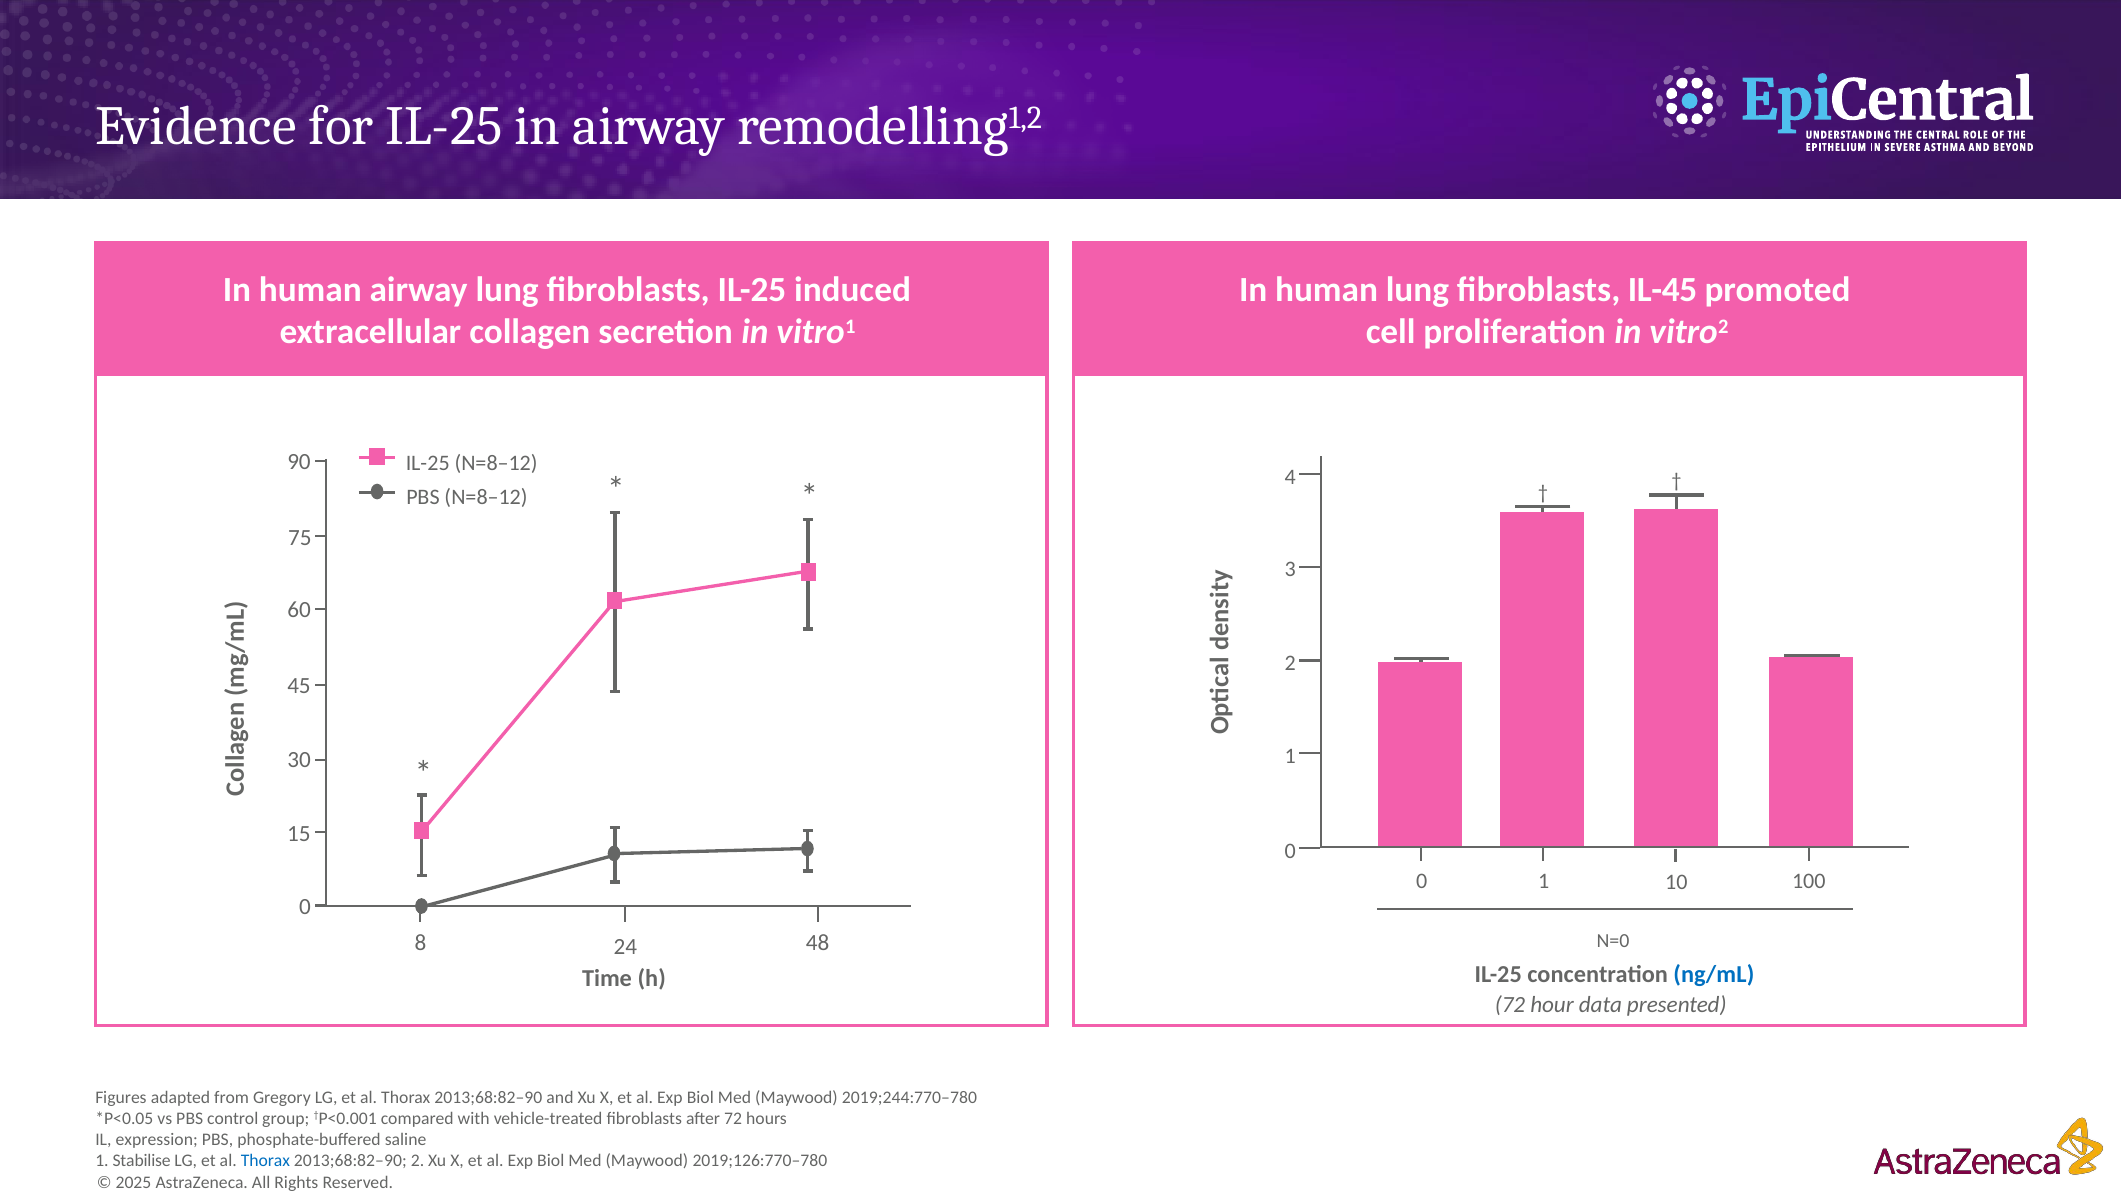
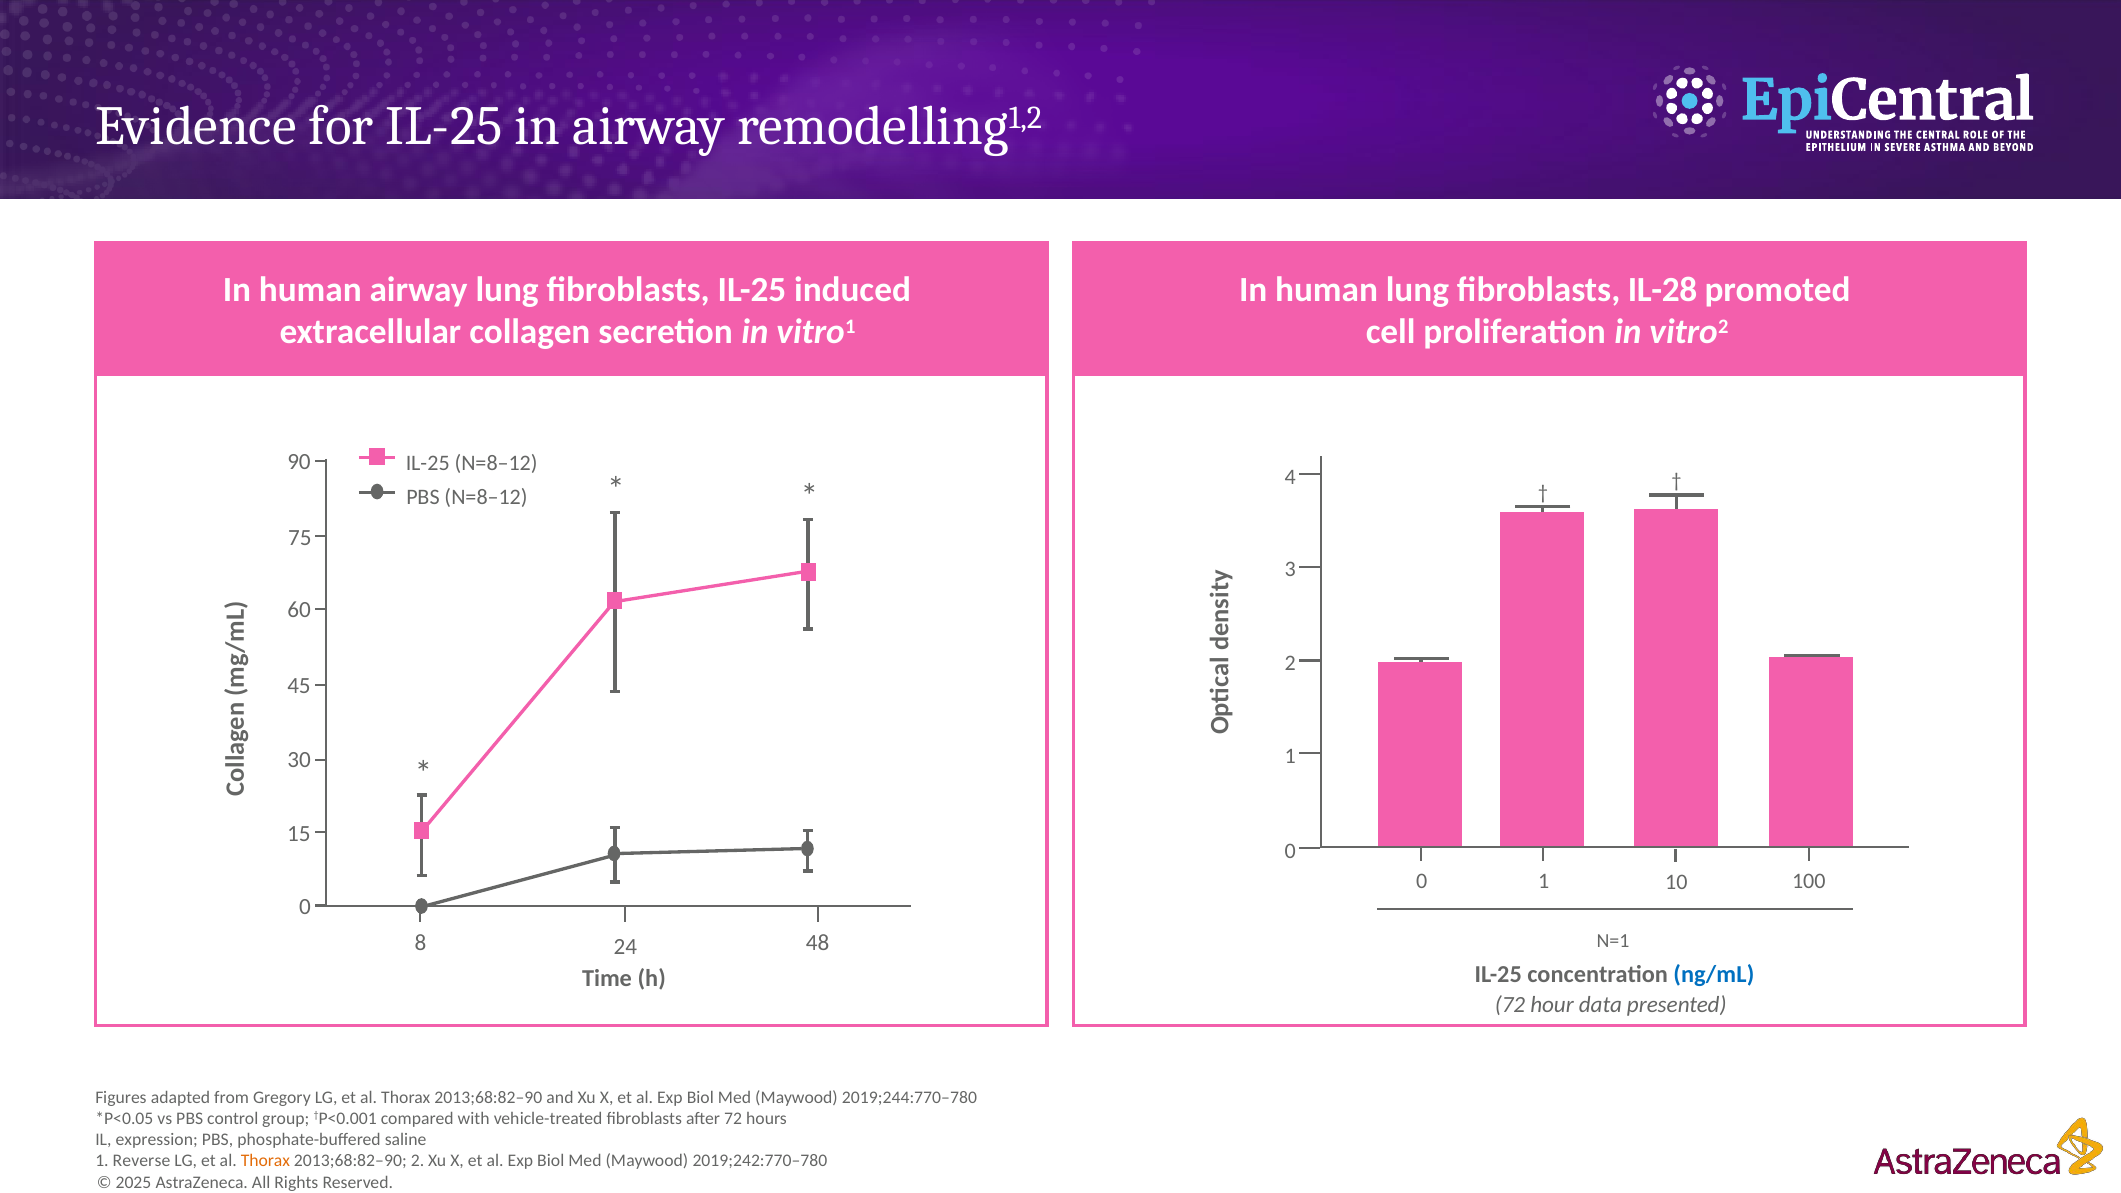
IL-45: IL-45 -> IL-28
N=0: N=0 -> N=1
Stabilise: Stabilise -> Reverse
Thorax at (265, 1161) colour: blue -> orange
2019;126:770–780: 2019;126:770–780 -> 2019;242:770–780
